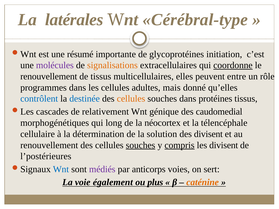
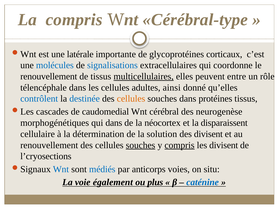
La latérales: latérales -> compris
résumé: résumé -> latérale
initiation: initiation -> corticaux
molécules colour: purple -> blue
signalisations colour: orange -> blue
coordonne underline: present -> none
multicellulaires underline: none -> present
programmes: programmes -> télencéphale
mais: mais -> ainsi
relativement: relativement -> caudomedial
génique: génique -> cérébral
caudomedial: caudomedial -> neurogenèse
qui long: long -> dans
télencéphale: télencéphale -> disparaissent
l’postérieures: l’postérieures -> l’cryosections
médiés colour: purple -> blue
sert: sert -> situ
caténine colour: orange -> blue
